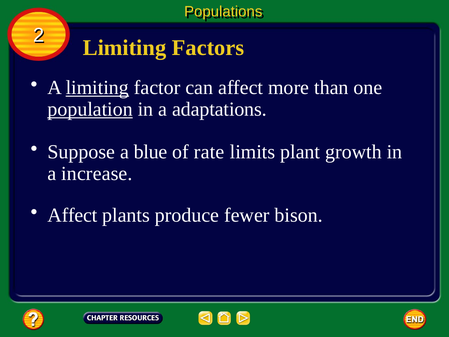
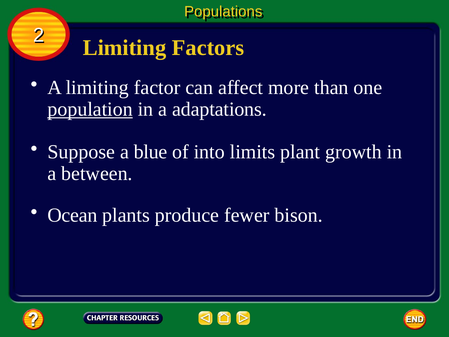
limiting at (97, 88) underline: present -> none
rate: rate -> into
increase: increase -> between
Affect at (72, 215): Affect -> Ocean
